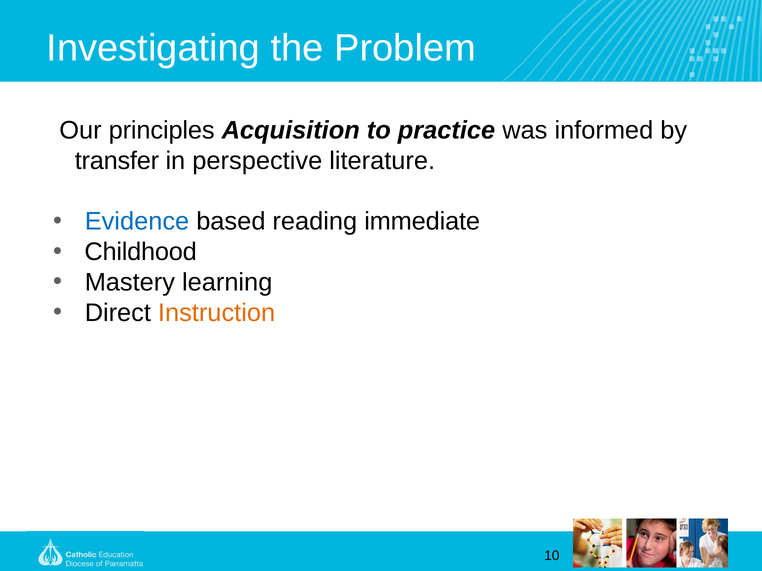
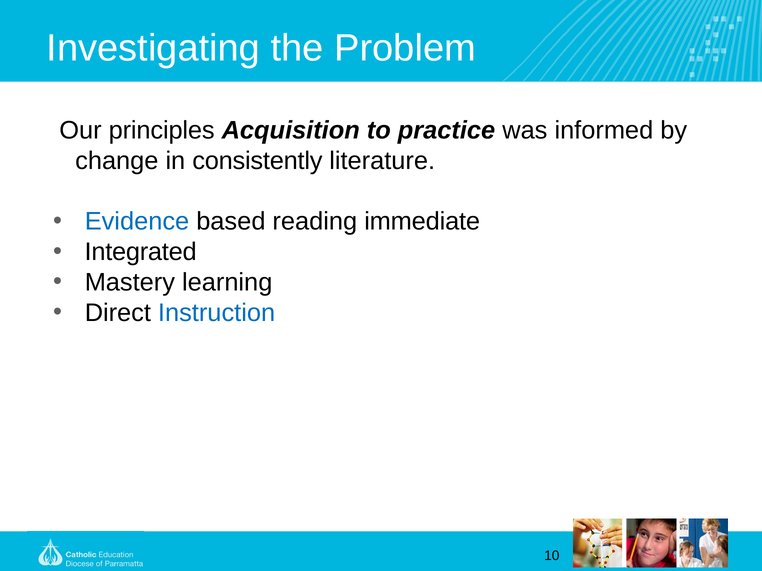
transfer: transfer -> change
perspective: perspective -> consistently
Childhood: Childhood -> Integrated
Instruction colour: orange -> blue
